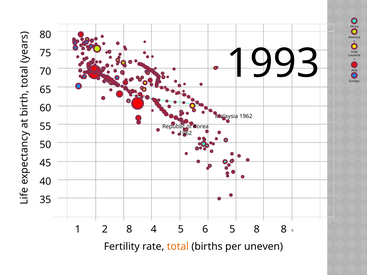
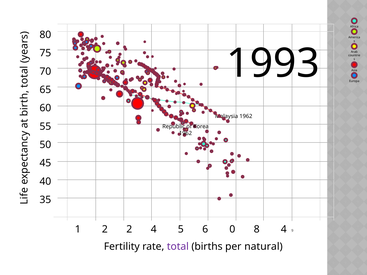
2 8: 8 -> 2
5 at (232, 229): 5 -> 0
8 8: 8 -> 4
total at (178, 247) colour: orange -> purple
uneven: uneven -> natural
